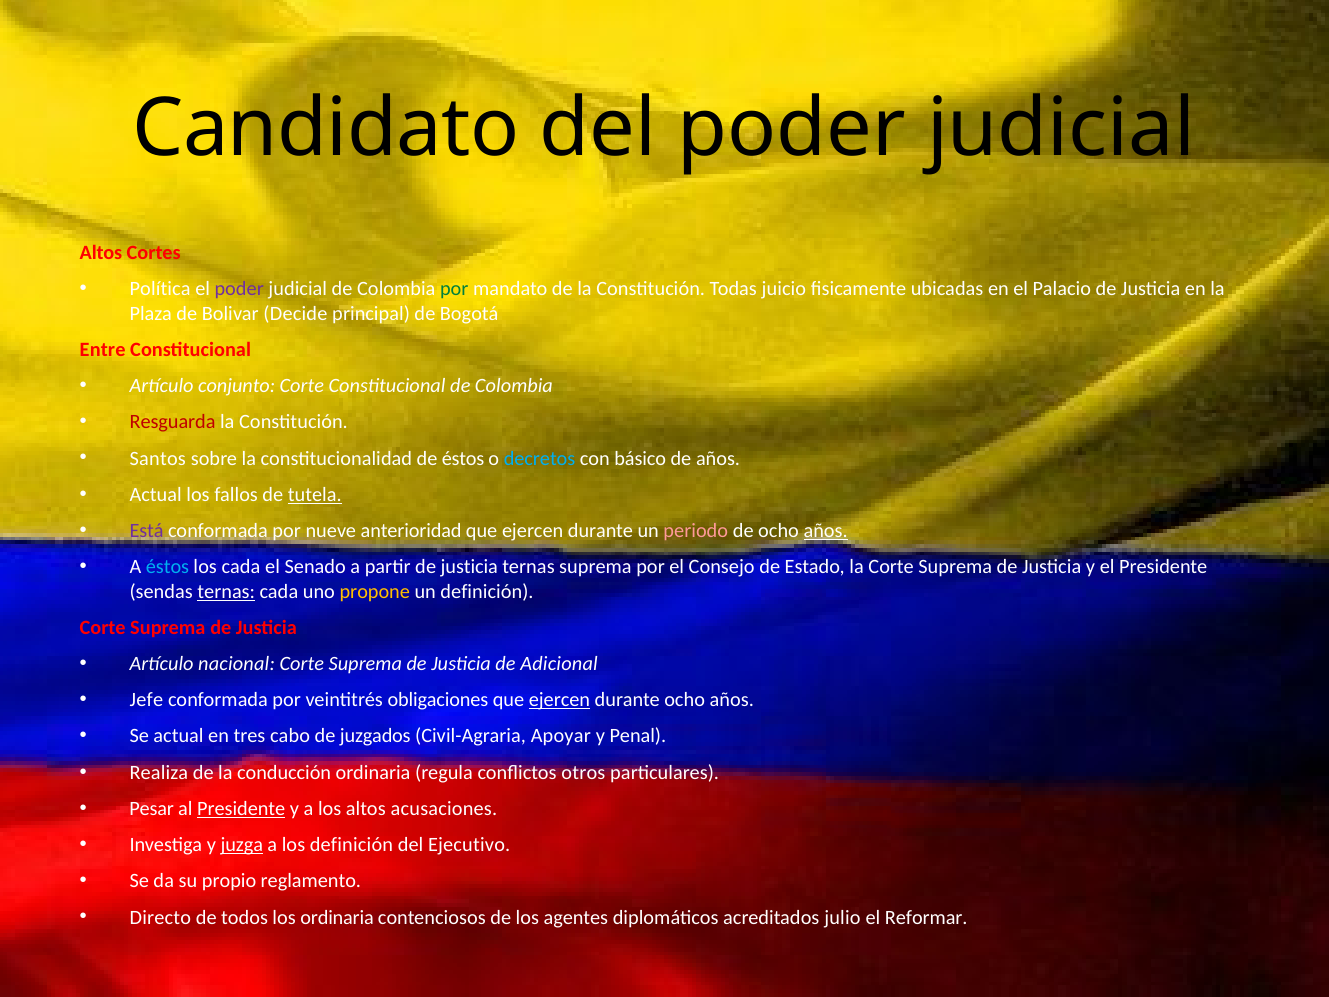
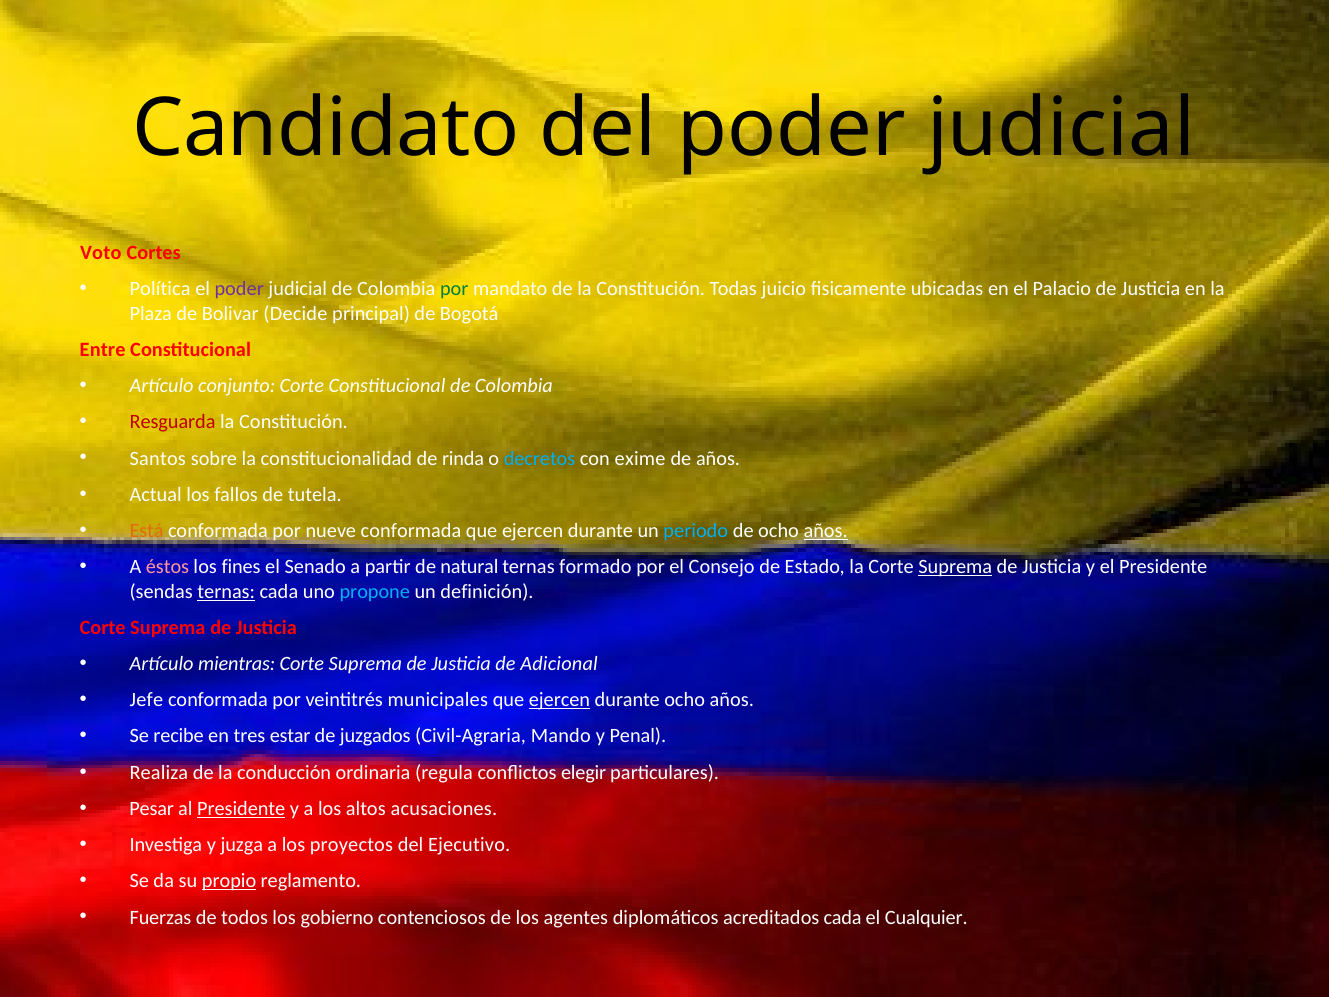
Altos at (101, 253): Altos -> Voto
de éstos: éstos -> rinda
básico: básico -> exime
tutela underline: present -> none
Está colour: purple -> orange
nueve anterioridad: anterioridad -> conformada
periodo colour: pink -> light blue
éstos at (168, 567) colour: light blue -> pink
los cada: cada -> fines
partir de justicia: justicia -> natural
ternas suprema: suprema -> formado
Suprema at (955, 567) underline: none -> present
propone colour: yellow -> light blue
nacional: nacional -> mientras
obligaciones: obligaciones -> municipales
Se actual: actual -> recibe
cabo: cabo -> estar
Apoyar: Apoyar -> Mando
otros: otros -> elegir
juzga underline: present -> none
los definición: definición -> proyectos
propio underline: none -> present
Directo: Directo -> Fuerzas
los ordinaria: ordinaria -> gobierno
acreditados julio: julio -> cada
Reformar: Reformar -> Cualquier
